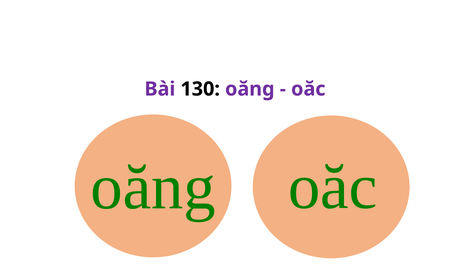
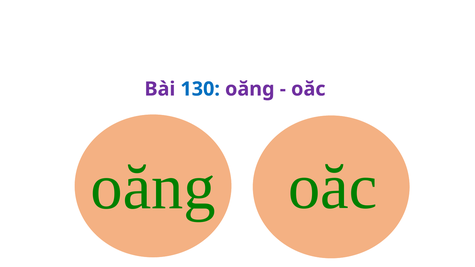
130 colour: black -> blue
